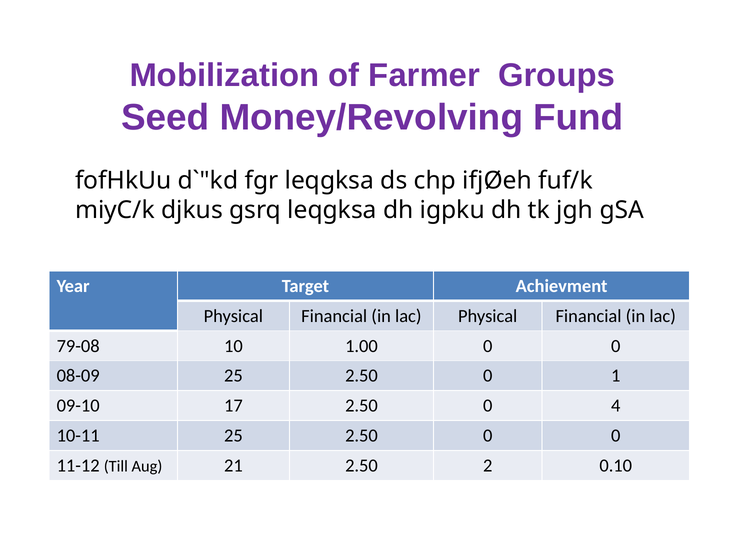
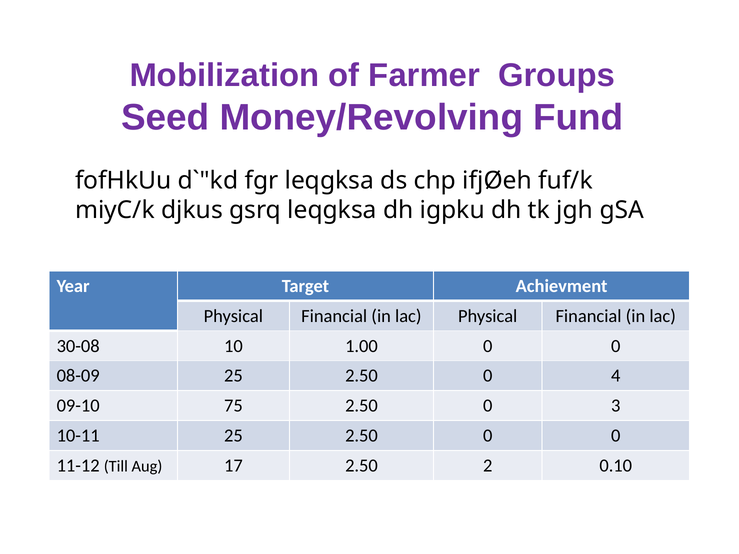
79-08: 79-08 -> 30-08
1: 1 -> 4
17: 17 -> 75
4: 4 -> 3
21: 21 -> 17
